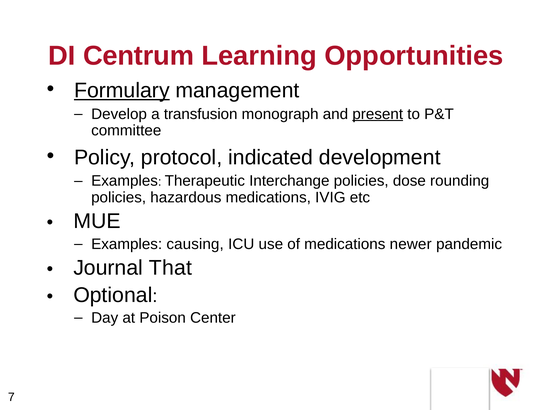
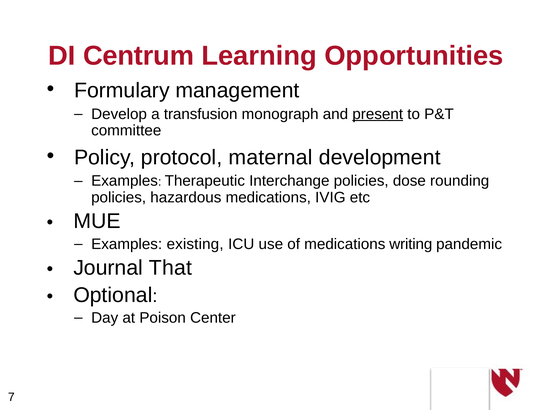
Formulary underline: present -> none
indicated: indicated -> maternal
causing: causing -> existing
newer: newer -> writing
